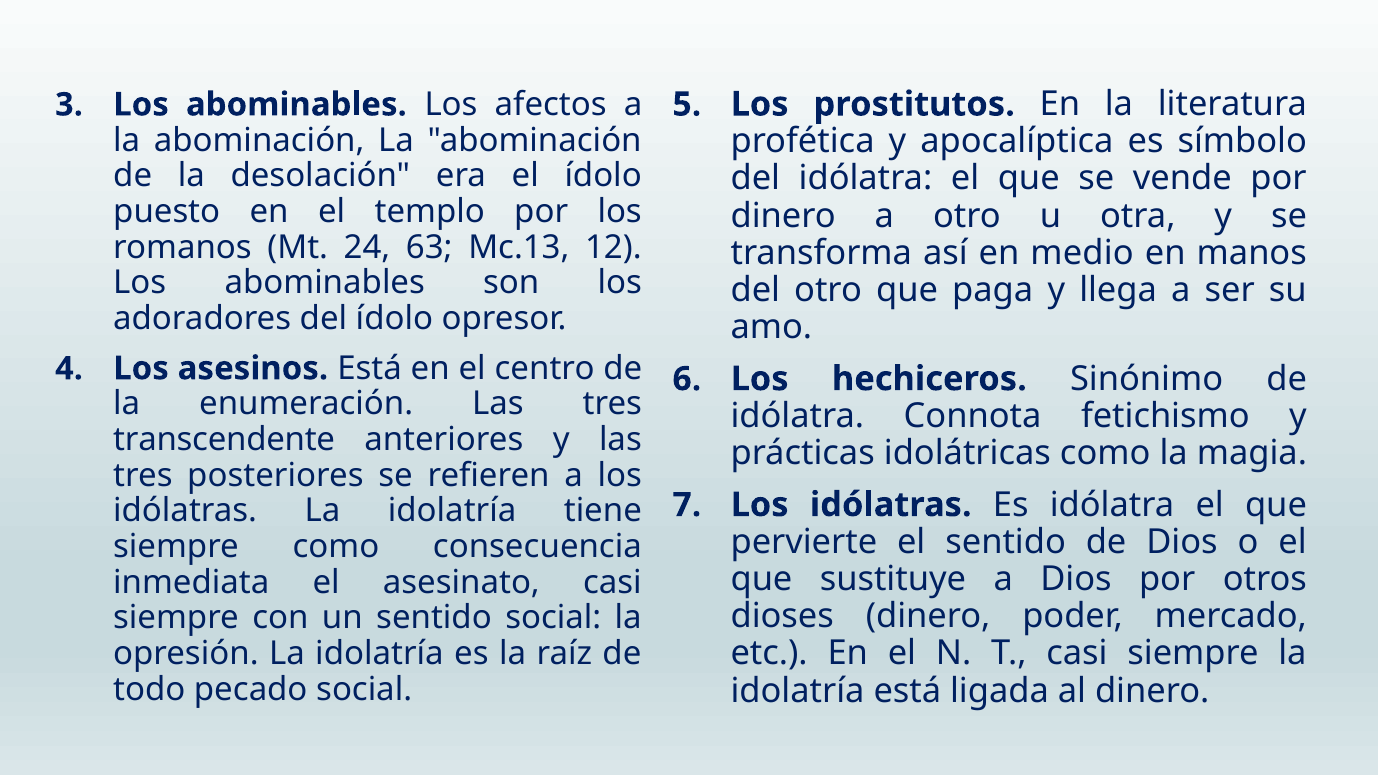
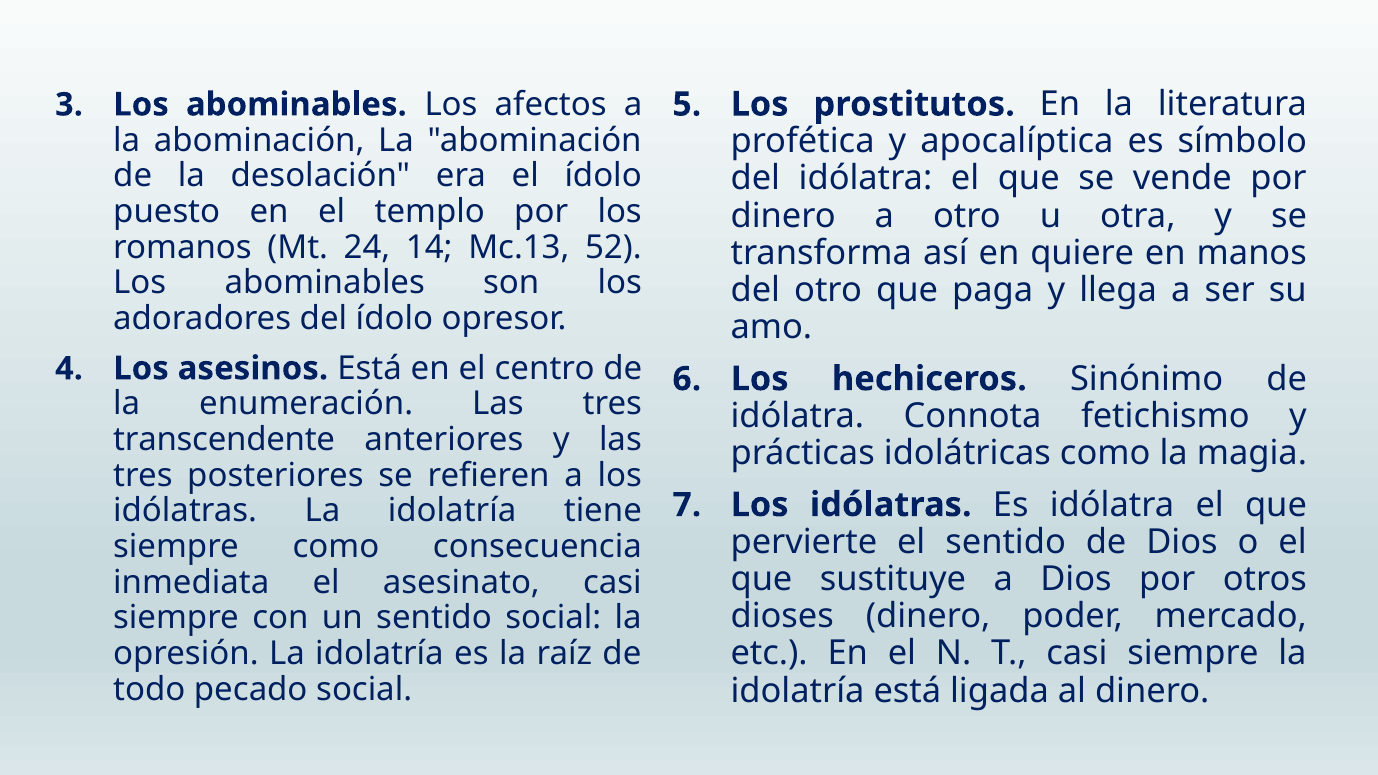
63: 63 -> 14
12: 12 -> 52
medio: medio -> quiere
